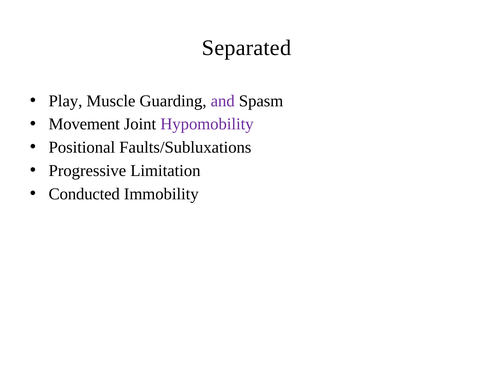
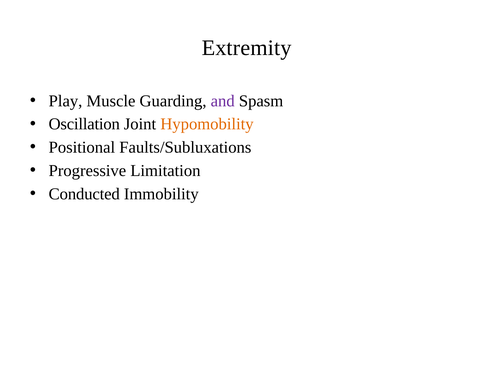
Separated: Separated -> Extremity
Movement: Movement -> Oscillation
Hypomobility colour: purple -> orange
